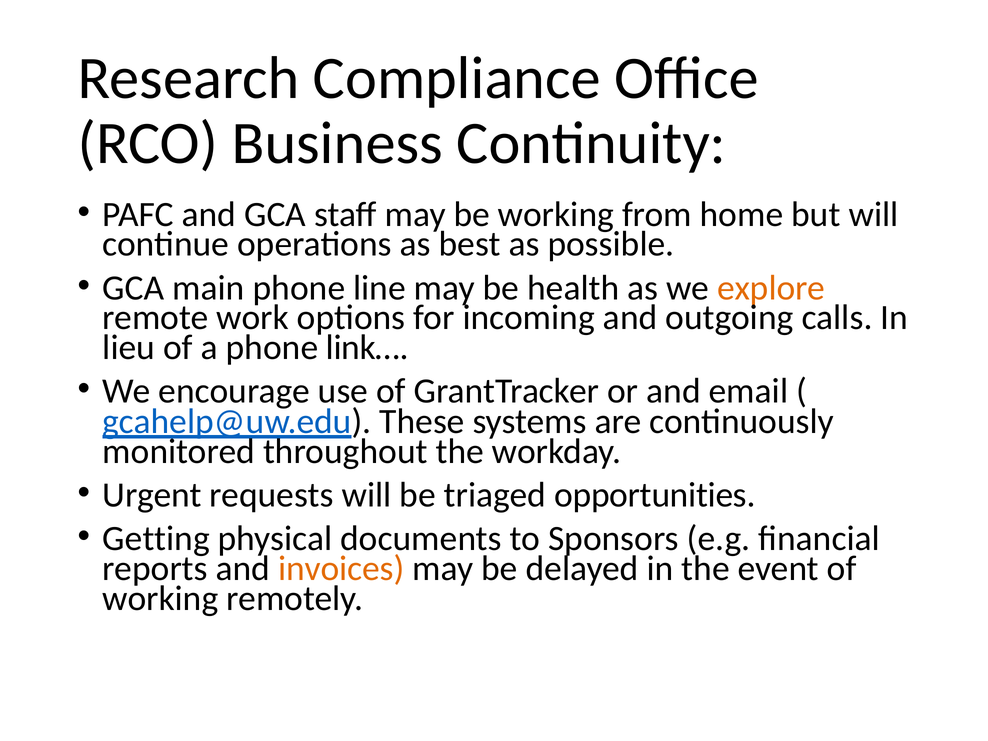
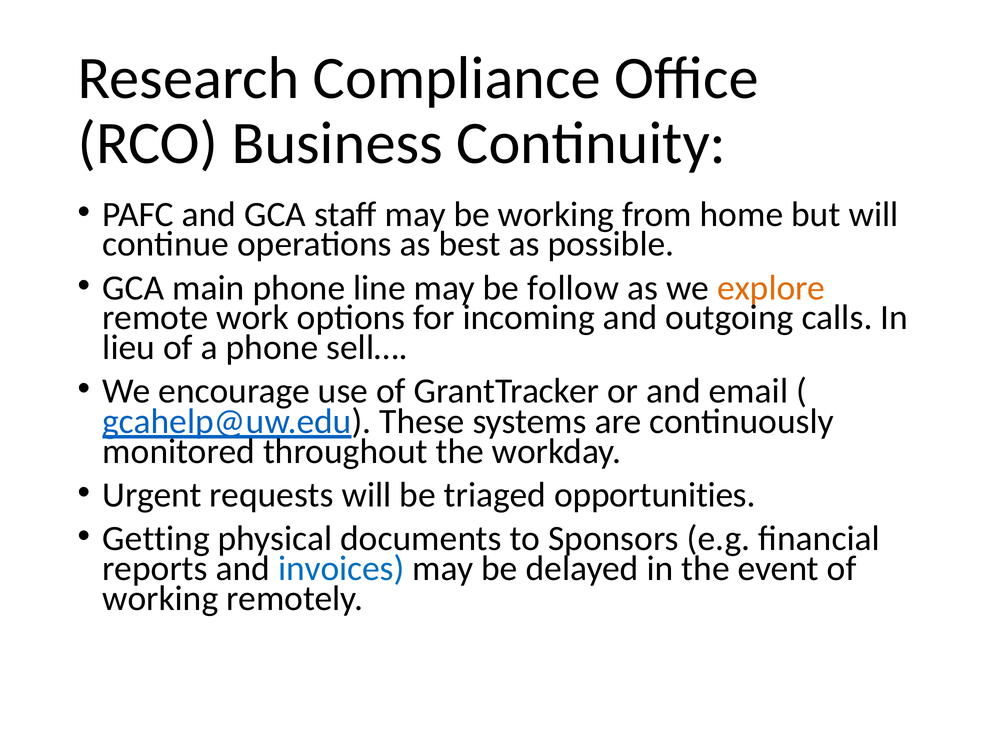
health: health -> follow
link…: link… -> sell…
invoices colour: orange -> blue
